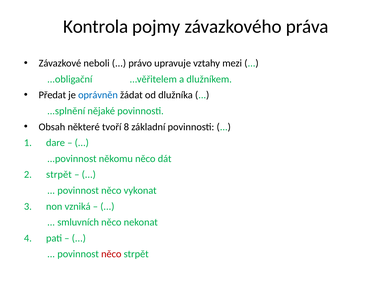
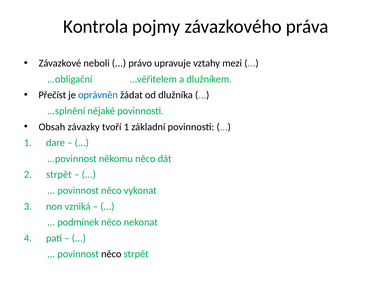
Předat: Předat -> Přečíst
některé: některé -> závazky
tvoří 8: 8 -> 1
smluvních: smluvních -> podmínek
něco at (111, 254) colour: red -> black
